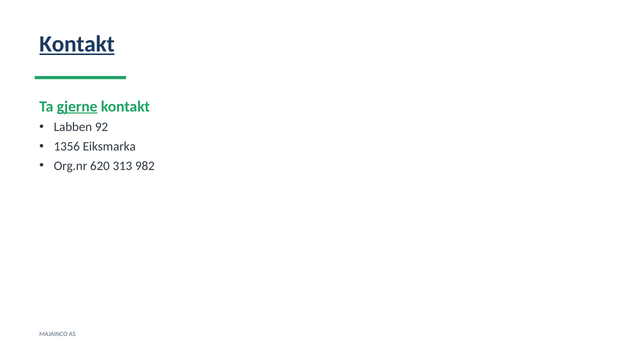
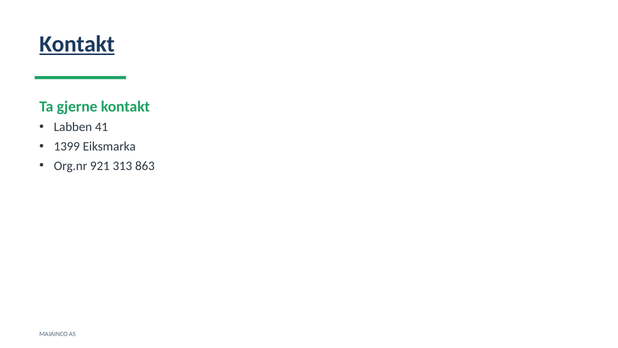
gjerne underline: present -> none
92: 92 -> 41
1356: 1356 -> 1399
620: 620 -> 921
982: 982 -> 863
